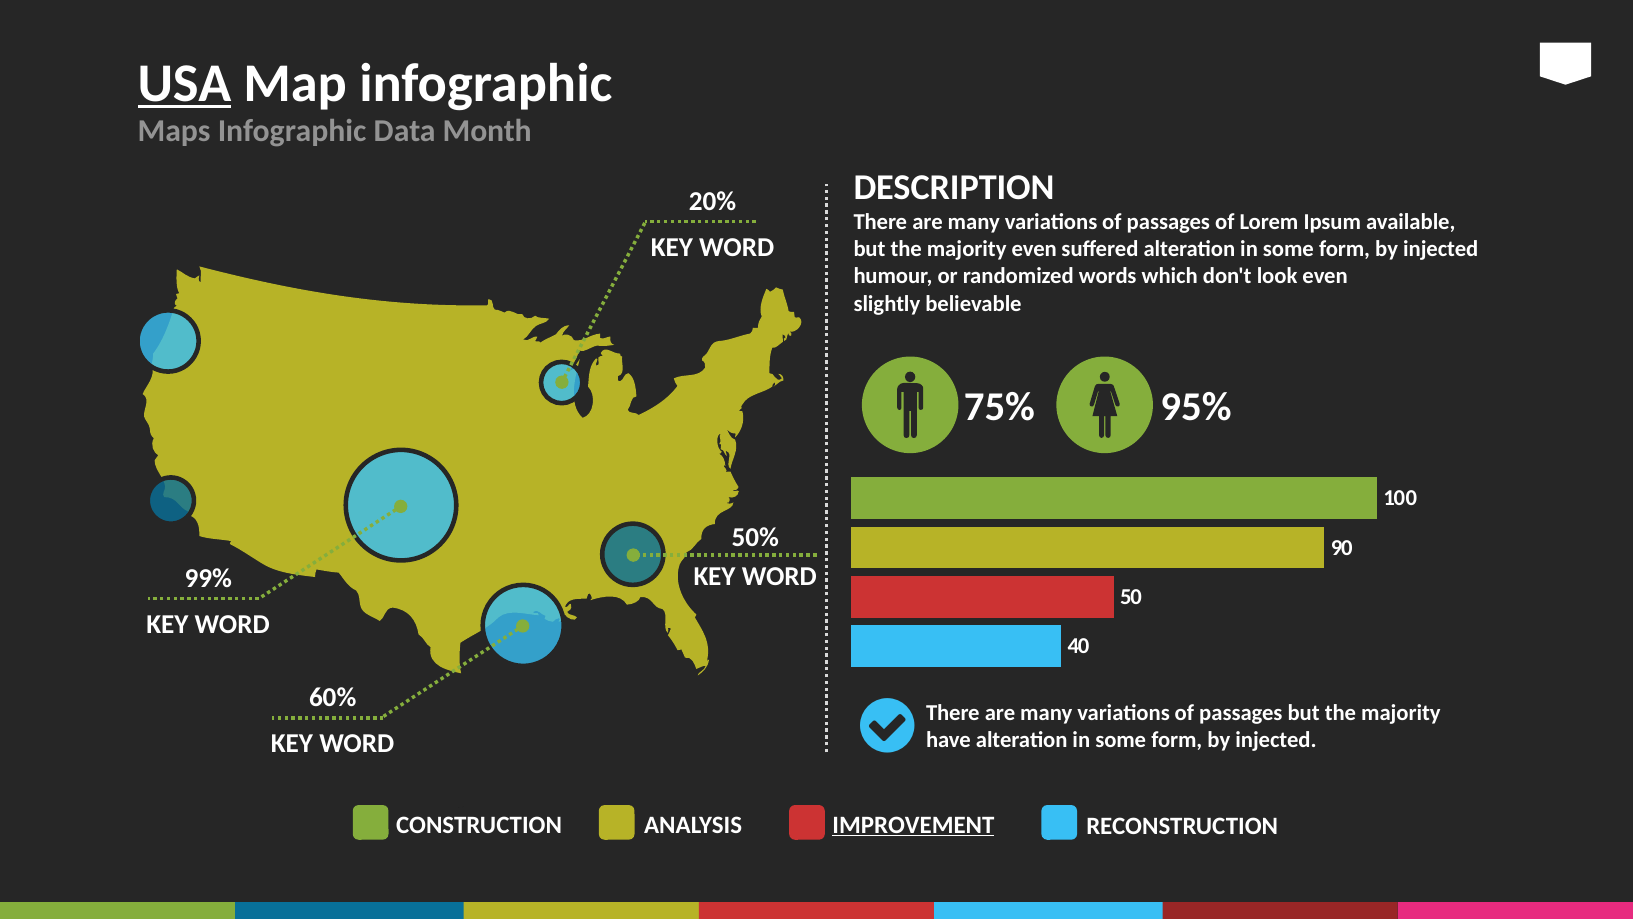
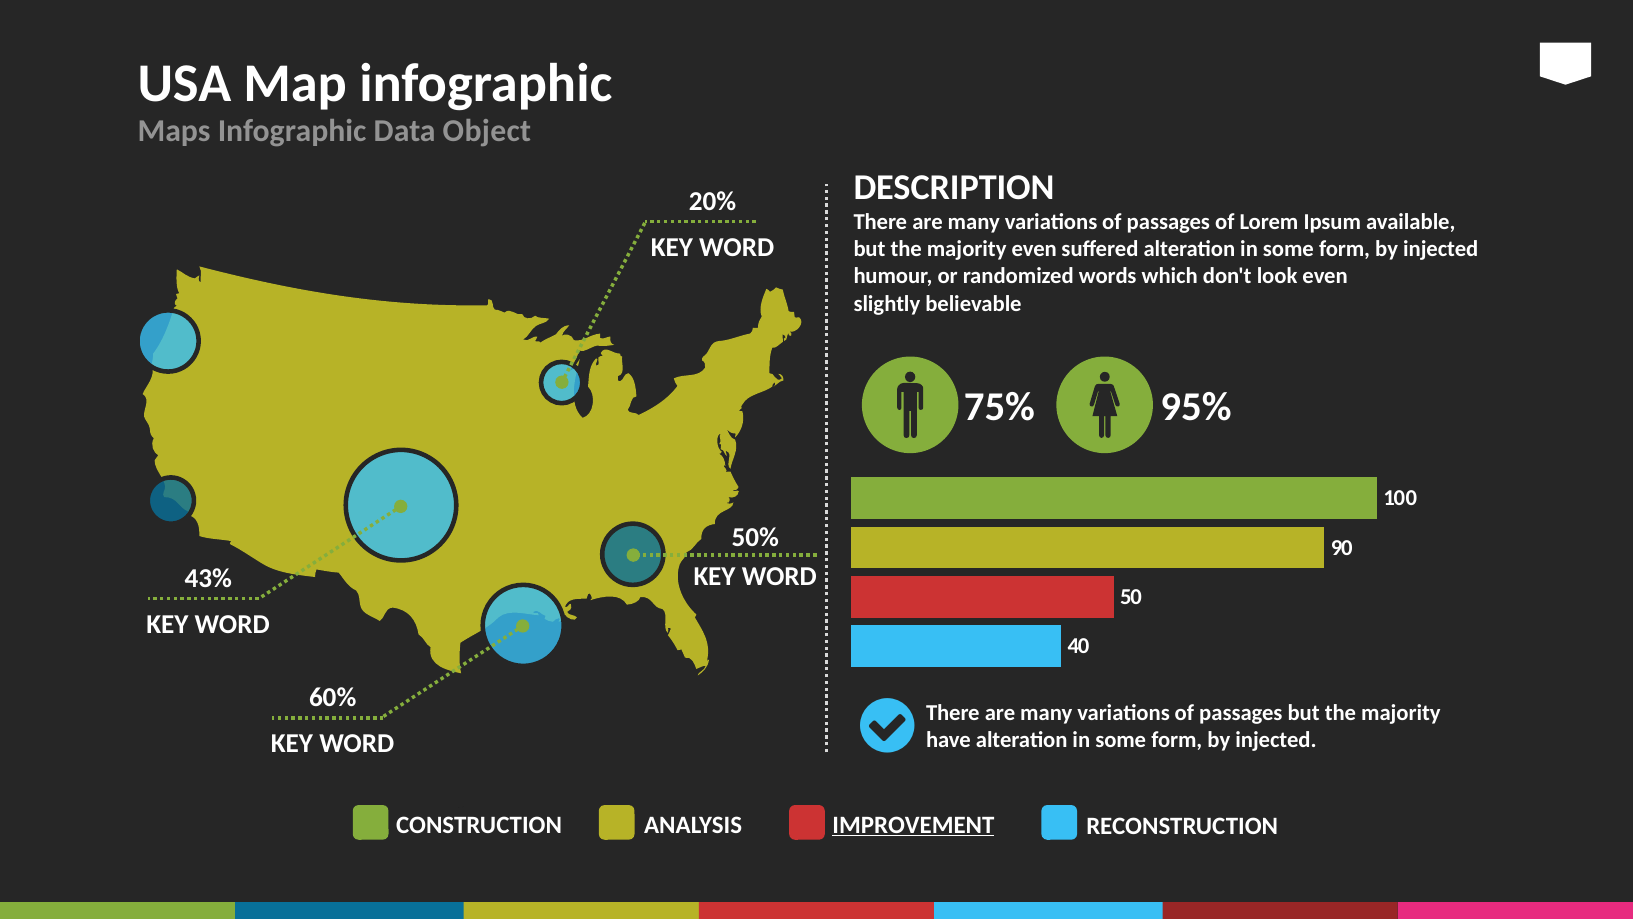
USA underline: present -> none
Month: Month -> Object
99%: 99% -> 43%
